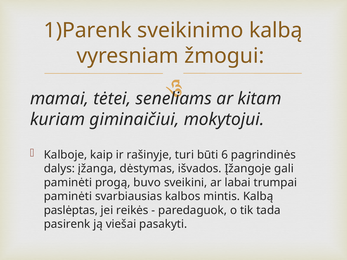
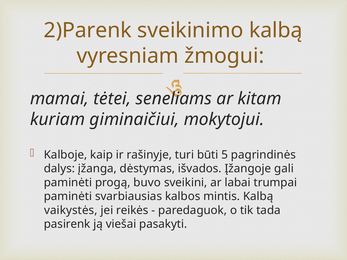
1)Parenk: 1)Parenk -> 2)Parenk
6: 6 -> 5
paslėptas: paslėptas -> vaikystės
